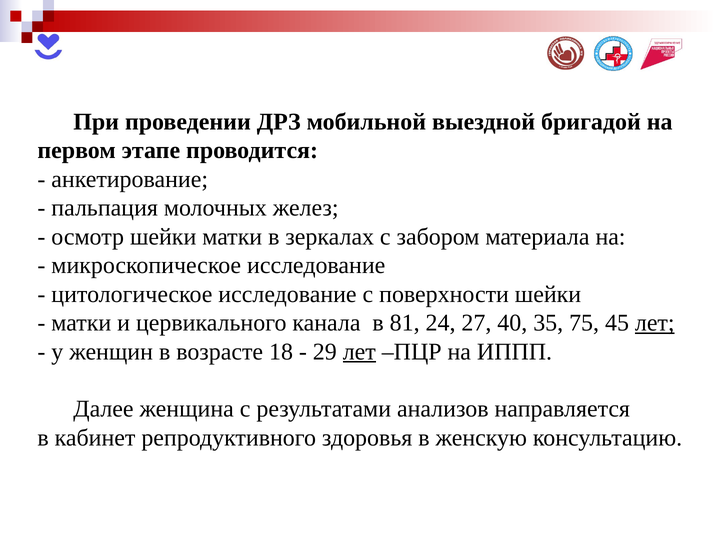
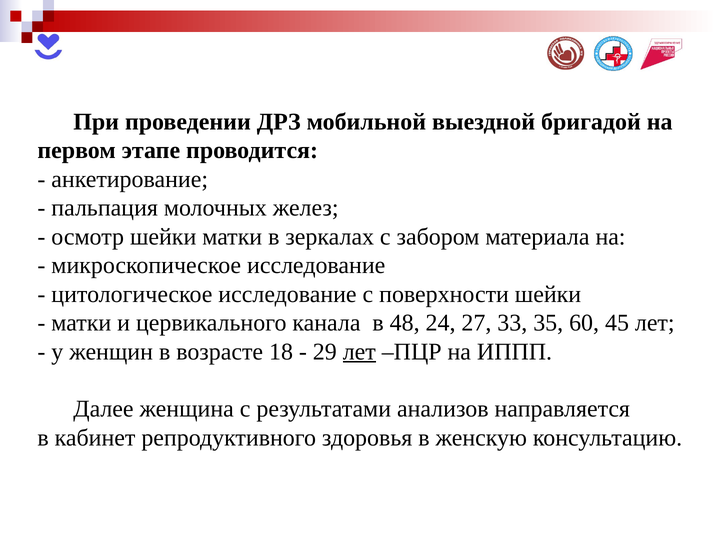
81: 81 -> 48
40: 40 -> 33
75: 75 -> 60
лет at (655, 323) underline: present -> none
